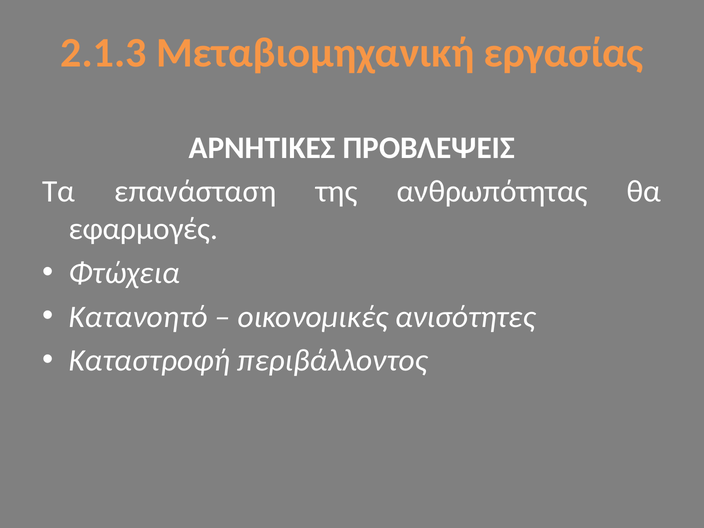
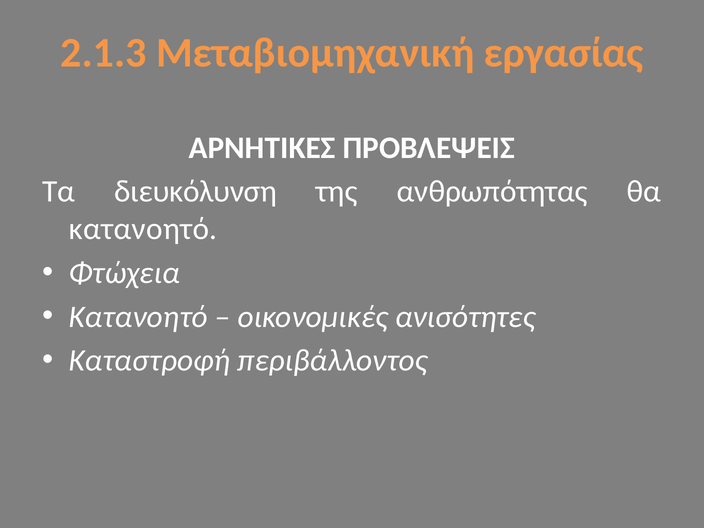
επανάσταση: επανάσταση -> διευκόλυνση
εφαρμογές at (143, 229): εφαρμογές -> κατανοητό
